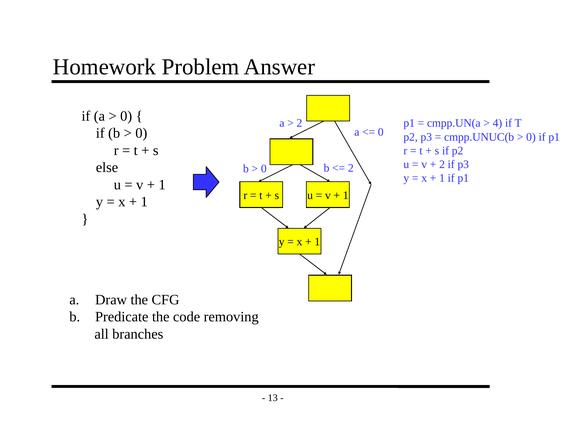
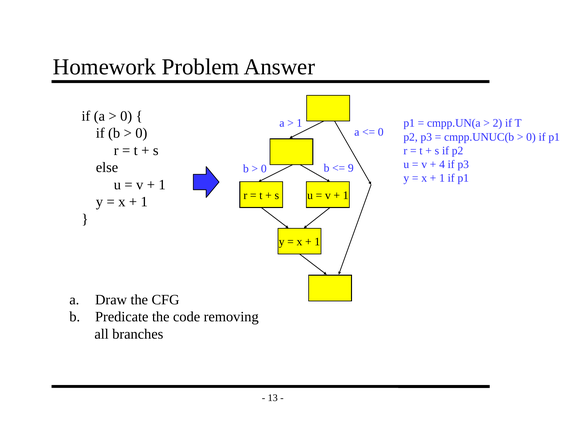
2 at (299, 123): 2 -> 1
4: 4 -> 2
2 at (442, 164): 2 -> 4
2 at (351, 168): 2 -> 9
